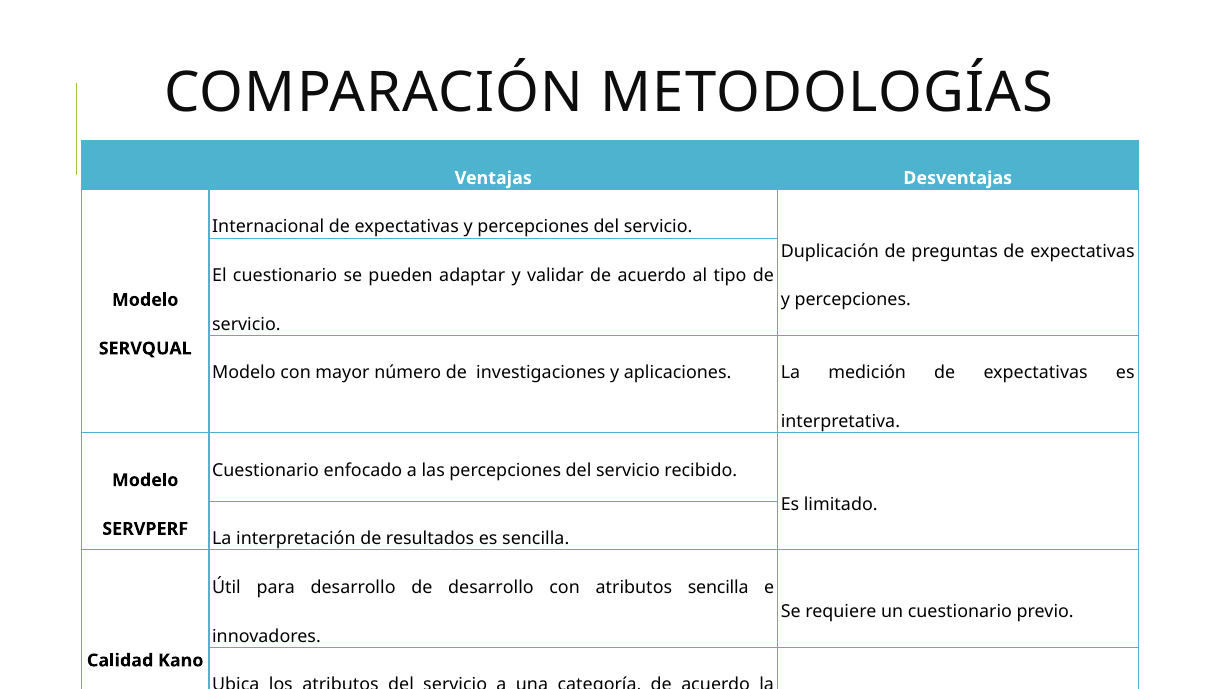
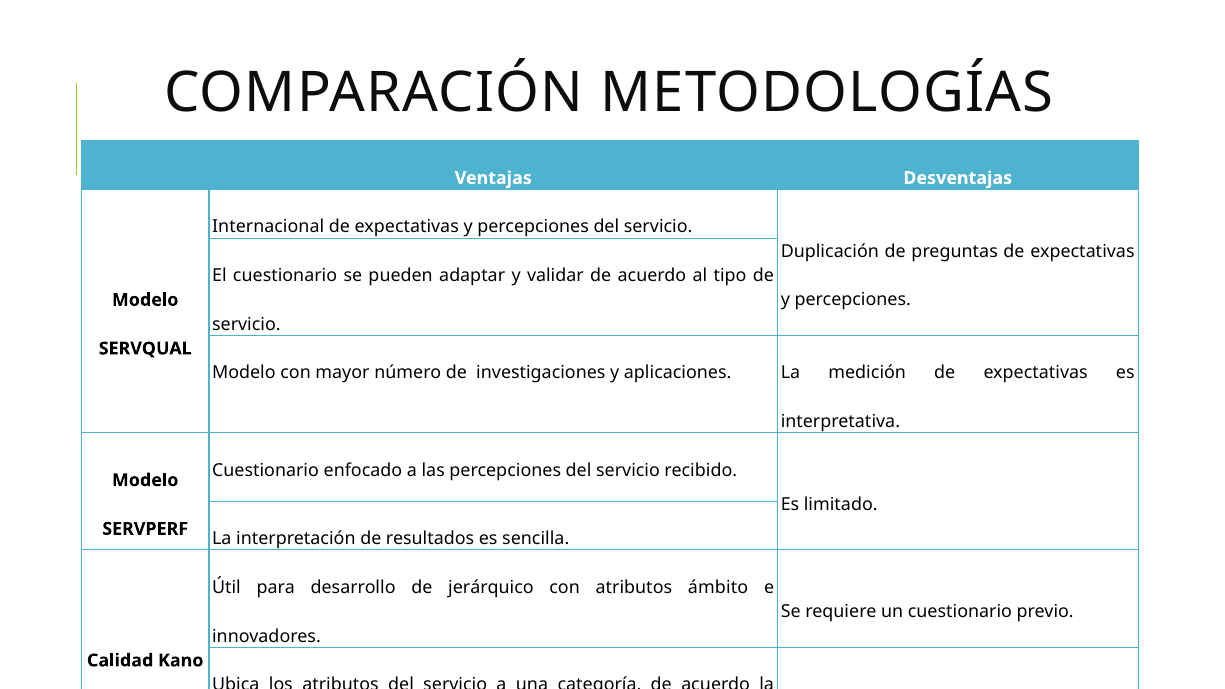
de desarrollo: desarrollo -> jerárquico
atributos sencilla: sencilla -> ámbito
